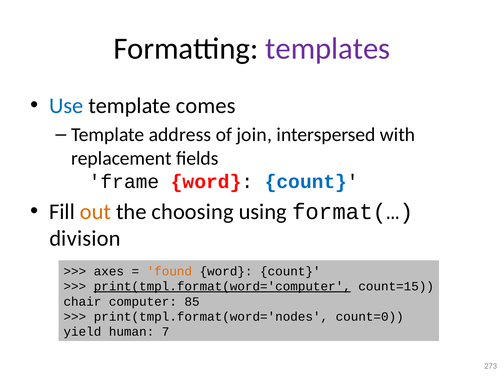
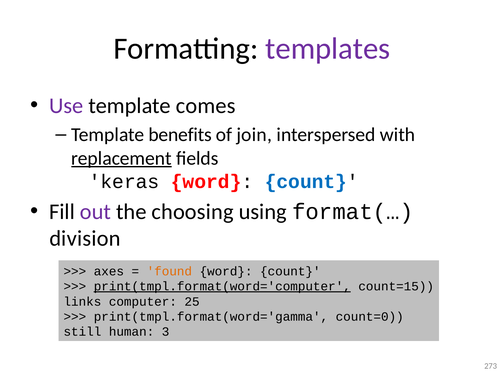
Use colour: blue -> purple
address: address -> benefits
replacement underline: none -> present
frame: frame -> keras
out colour: orange -> purple
chair: chair -> links
85: 85 -> 25
print(tmpl.format(word='nodes: print(tmpl.format(word='nodes -> print(tmpl.format(word='gamma
yield: yield -> still
7: 7 -> 3
